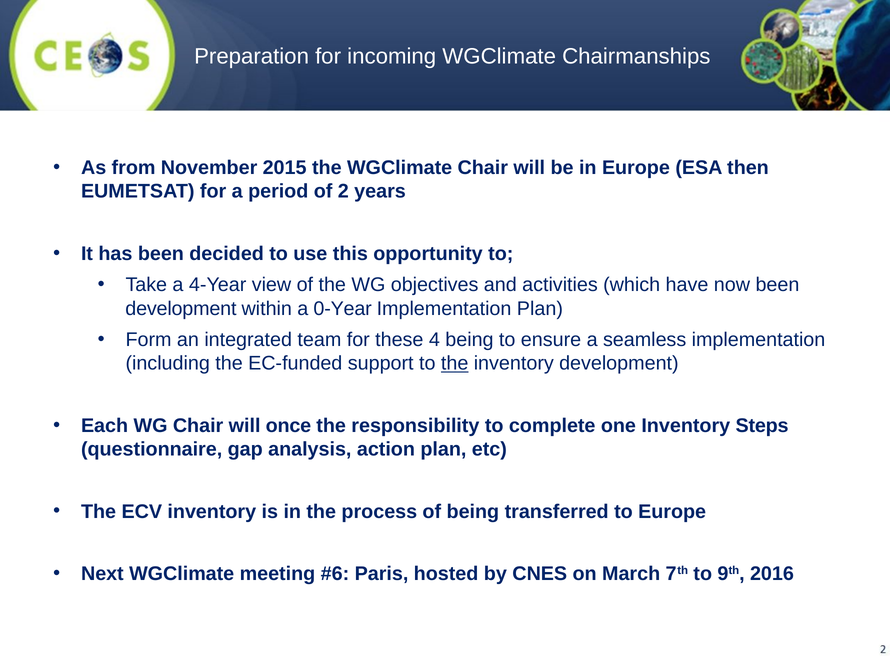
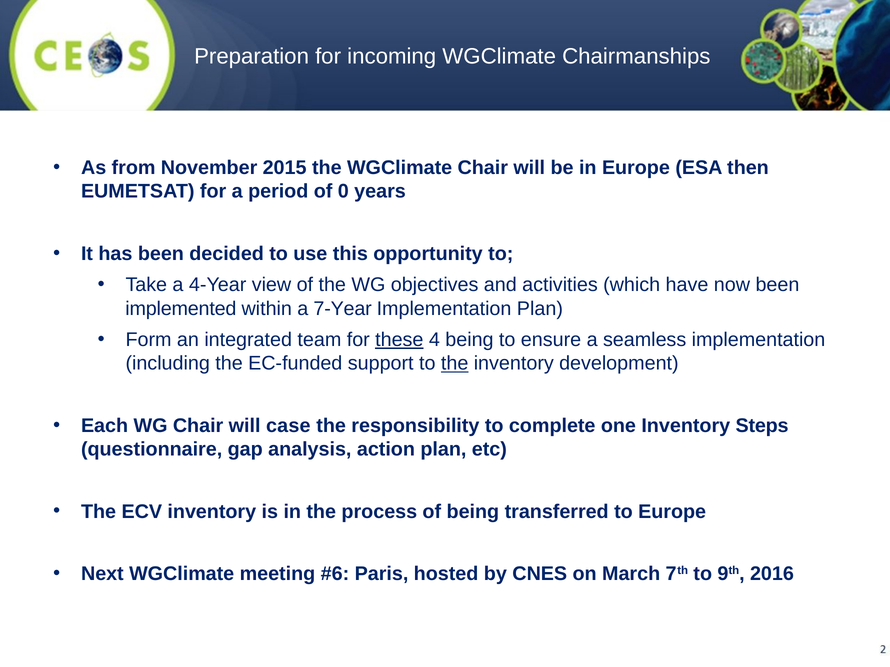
2: 2 -> 0
development at (181, 309): development -> implemented
0-Year: 0-Year -> 7-Year
these underline: none -> present
once: once -> case
